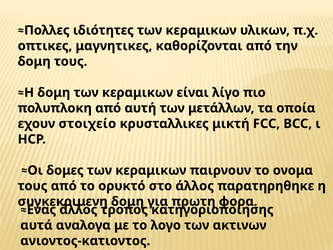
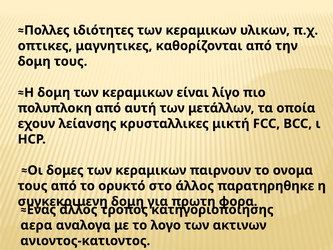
στοιχείο: στοιχείο -> λείανσης
αυτά: αυτά -> αερα
